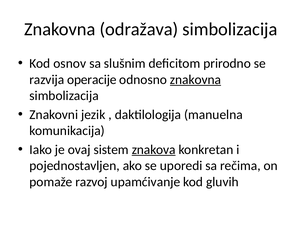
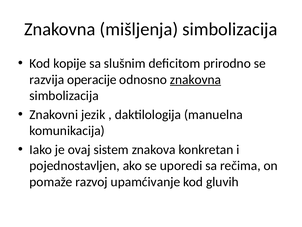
odražava: odražava -> mišljenja
osnov: osnov -> kopije
znakova underline: present -> none
